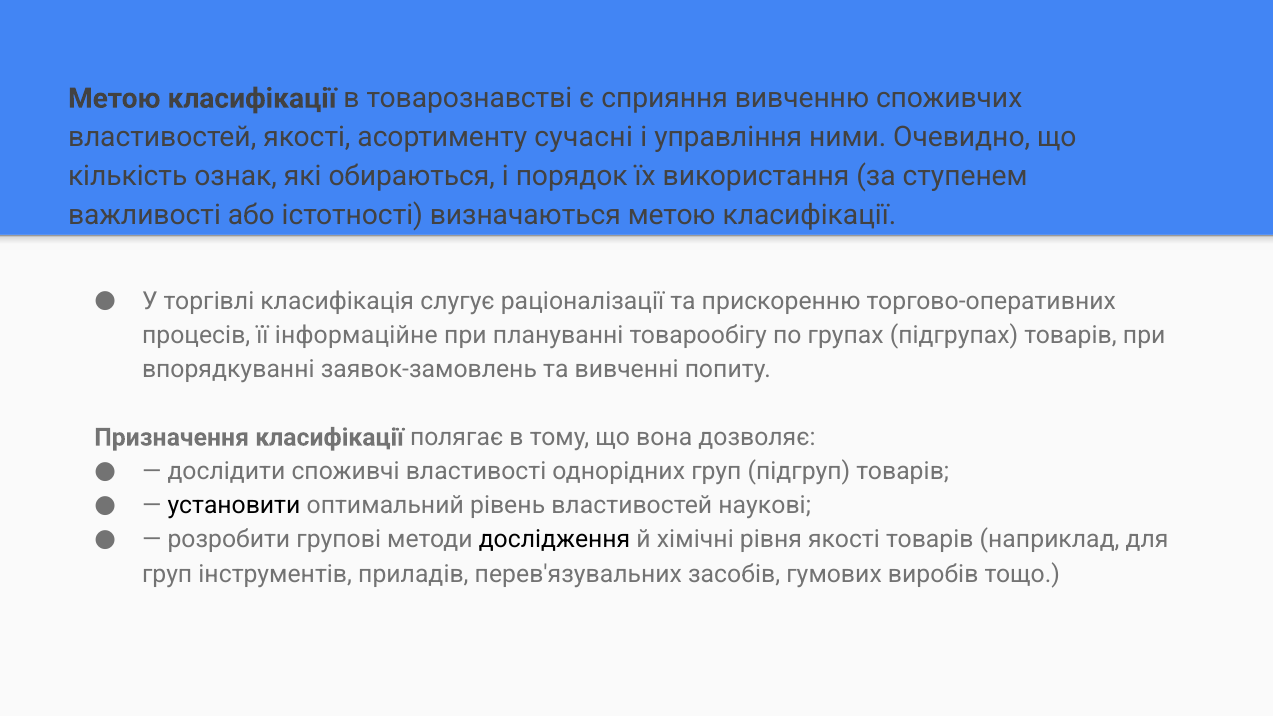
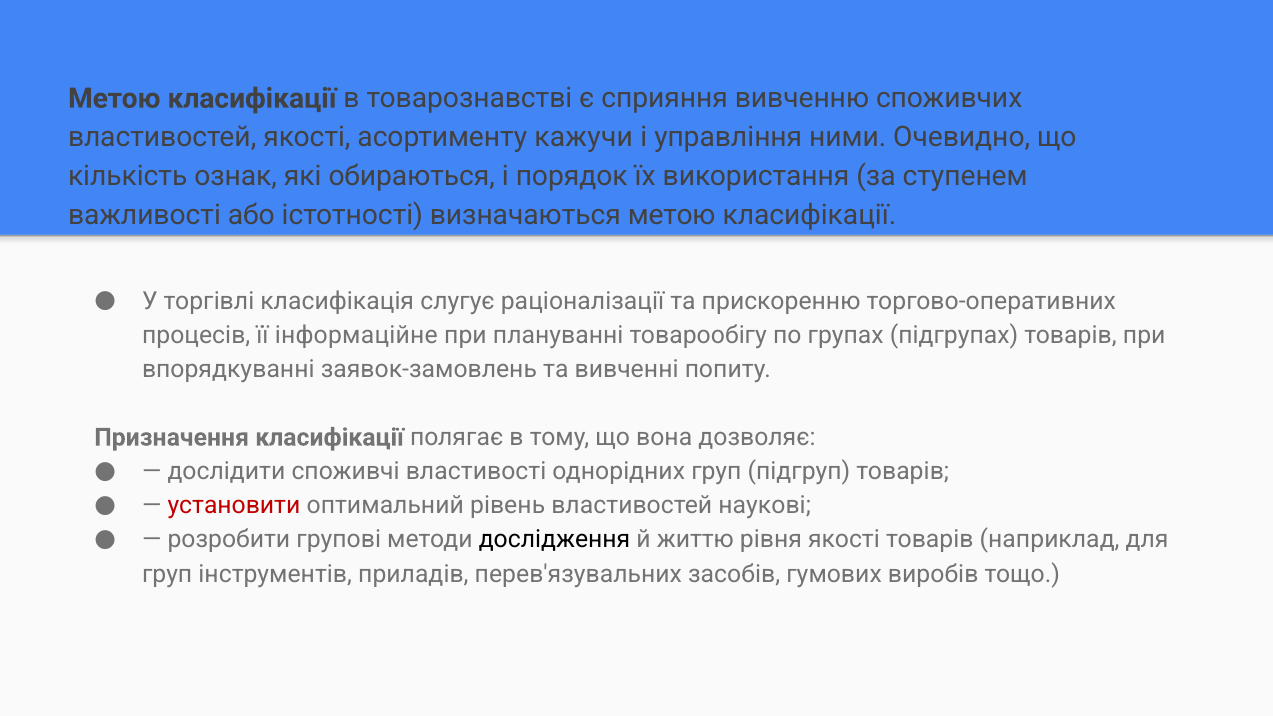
сучасні: сучасні -> кажучи
установити colour: black -> red
хімічні: хімічні -> життю
